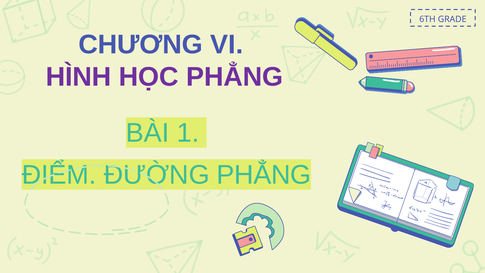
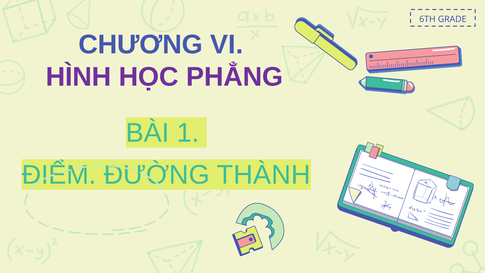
ĐƯỜNG PHẲNG: PHẲNG -> THÀNH
